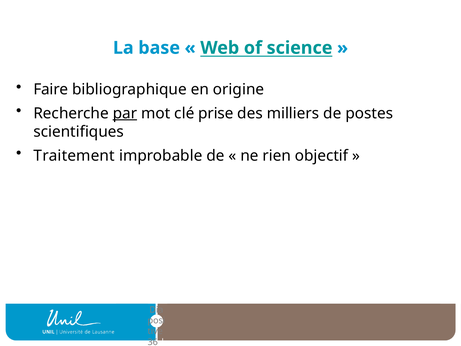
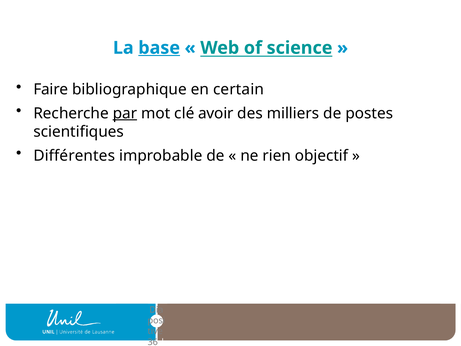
base underline: none -> present
origine: origine -> certain
prise: prise -> avoir
Traitement: Traitement -> Différentes
